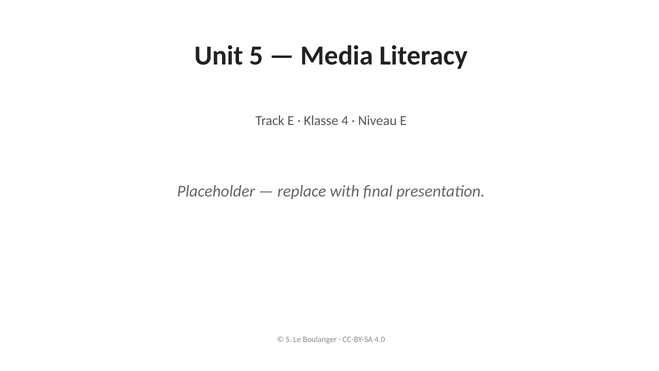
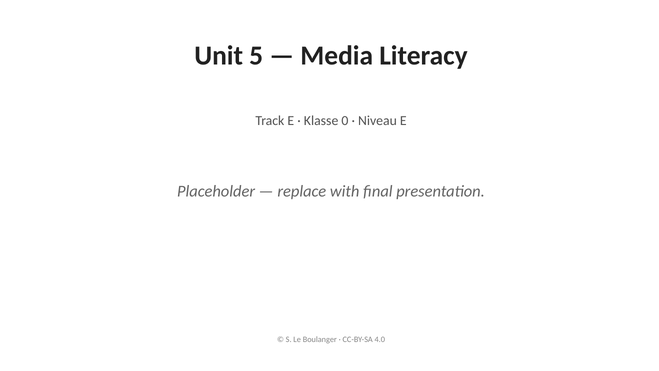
4: 4 -> 0
